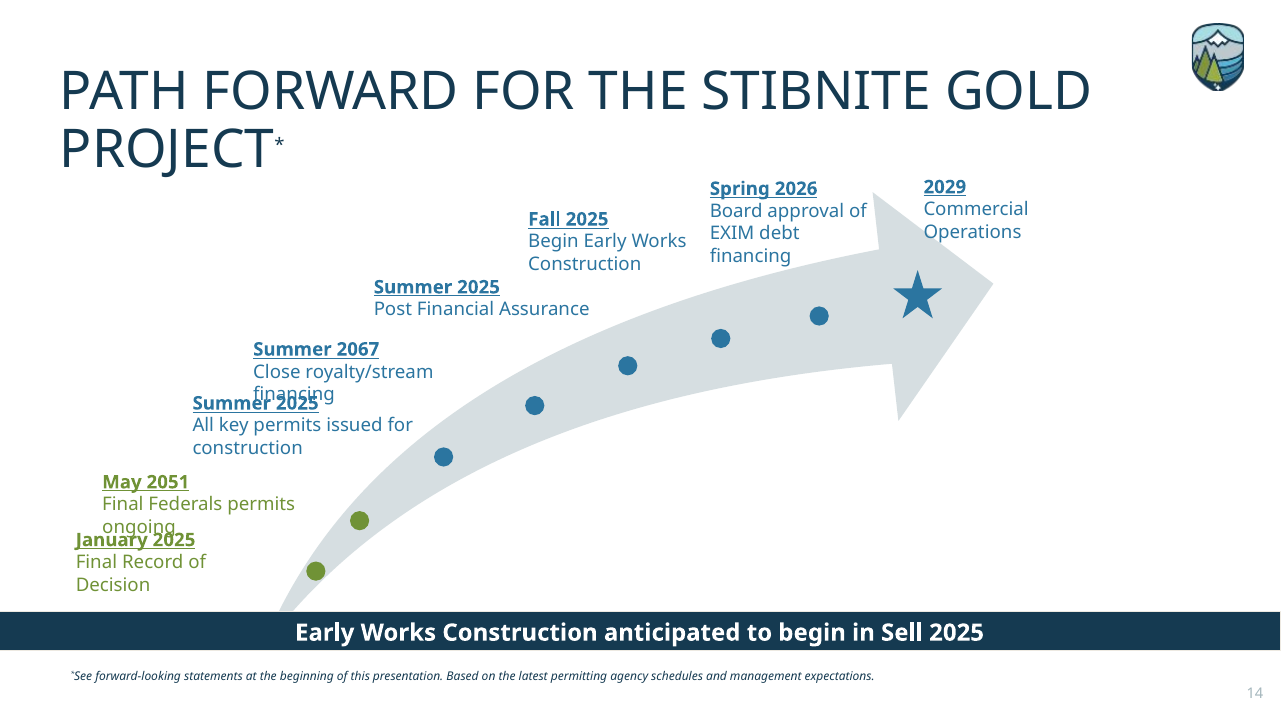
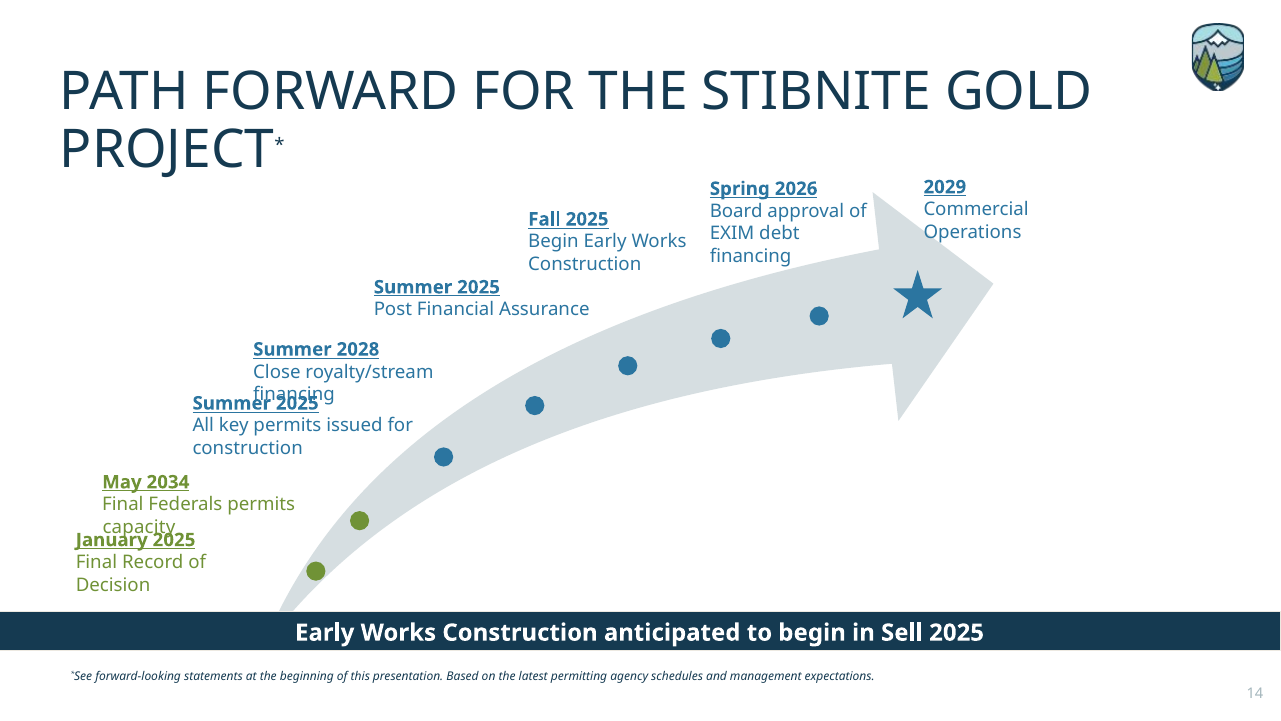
2067: 2067 -> 2028
2051: 2051 -> 2034
ongoing: ongoing -> capacity
